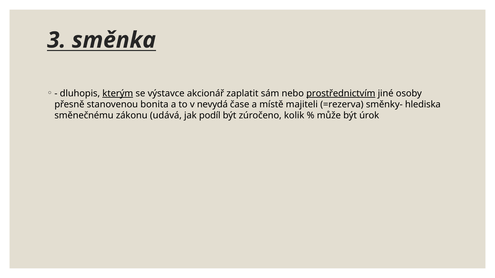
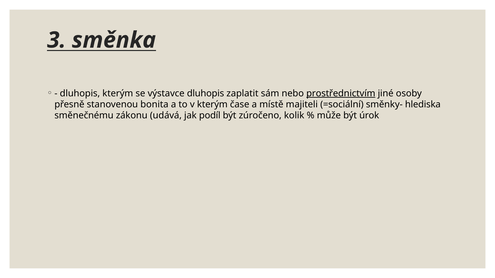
kterým at (118, 93) underline: present -> none
výstavce akcionář: akcionář -> dluhopis
v nevydá: nevydá -> kterým
=rezerva: =rezerva -> =sociální
